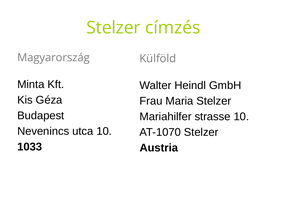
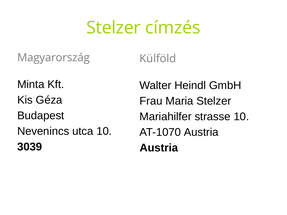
AT-1070 Stelzer: Stelzer -> Austria
1033: 1033 -> 3039
